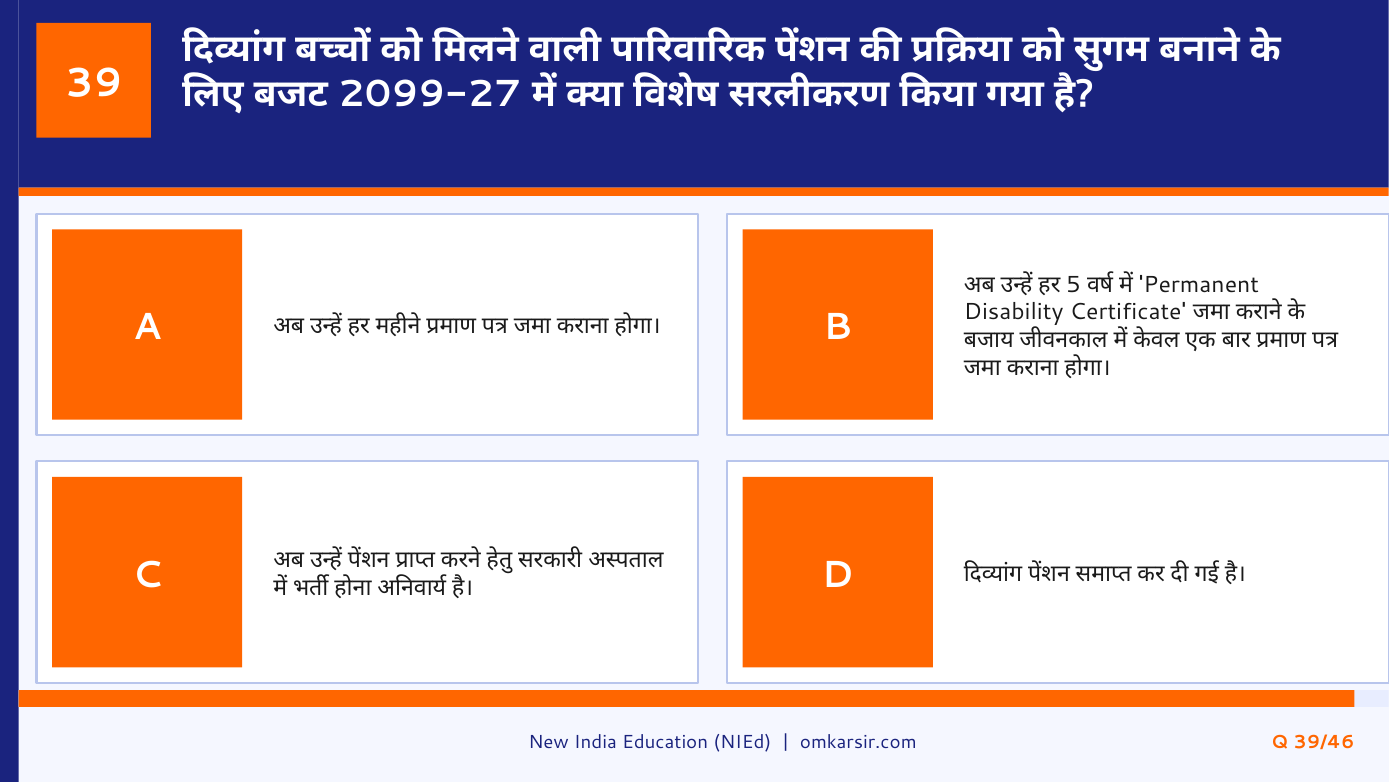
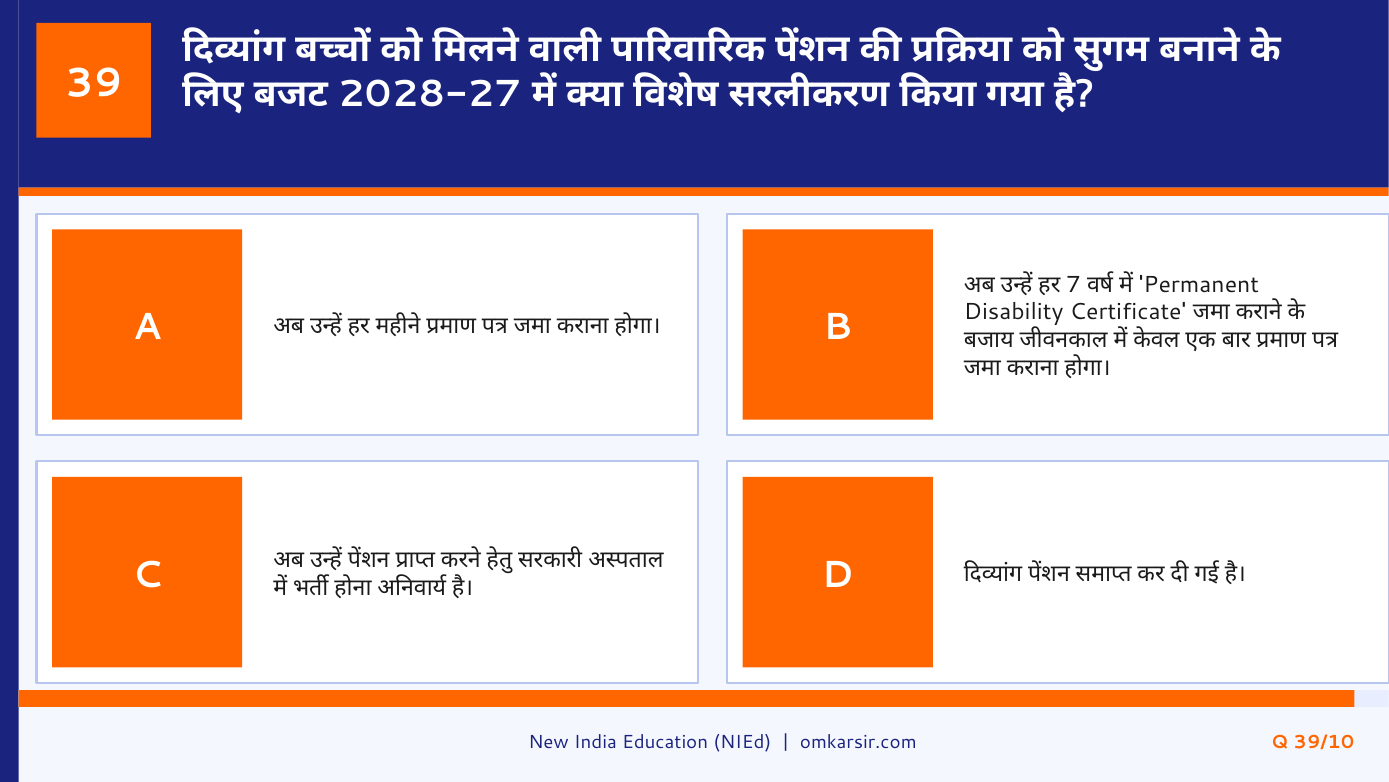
2099-27: 2099-27 -> 2028-27
5: 5 -> 7
39/46: 39/46 -> 39/10
